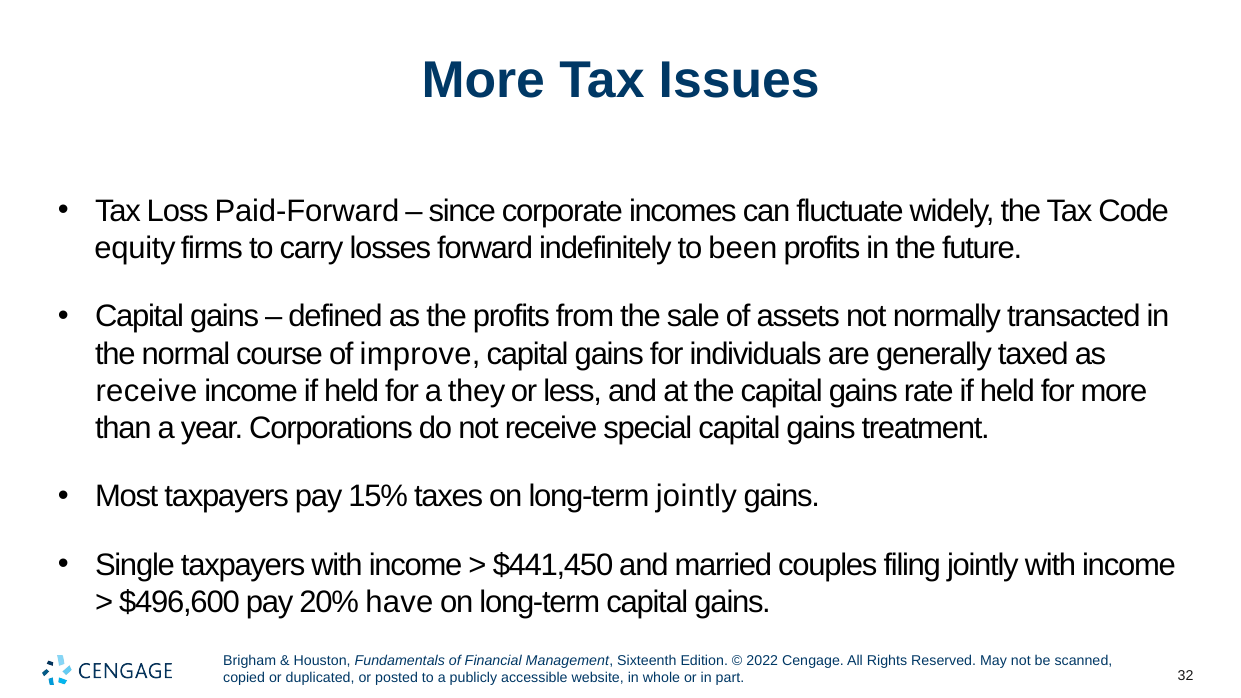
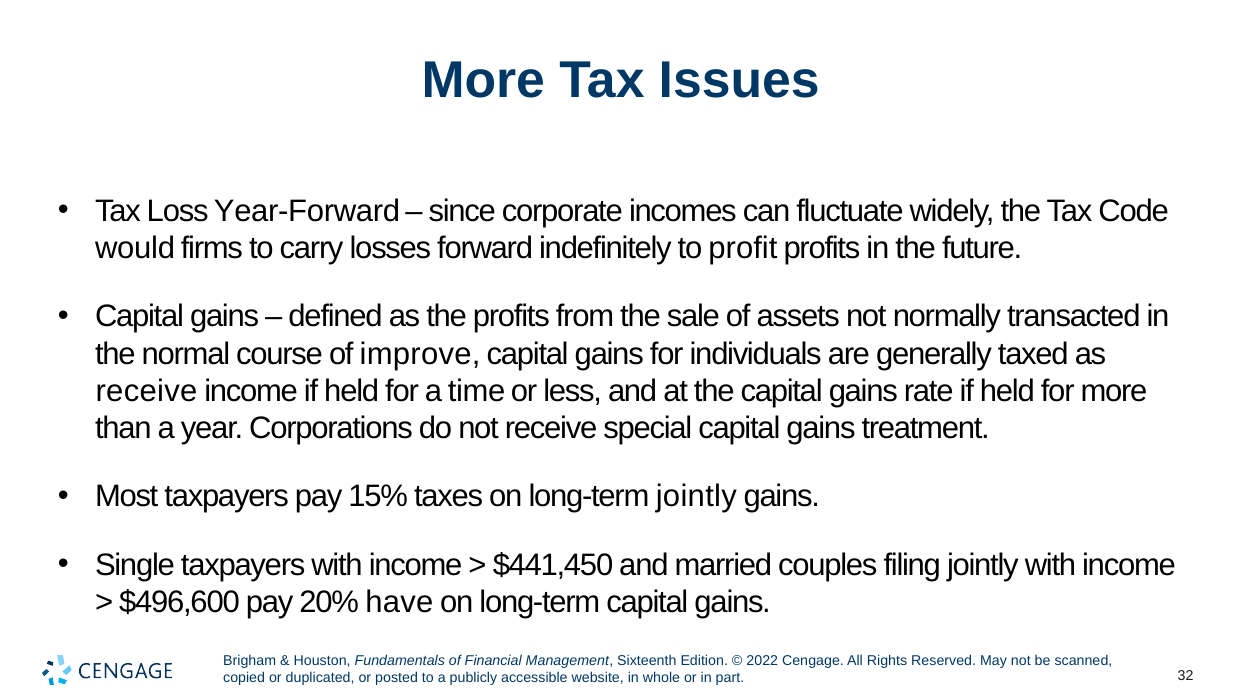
Paid-Forward: Paid-Forward -> Year-Forward
equity: equity -> would
been: been -> profit
they: they -> time
